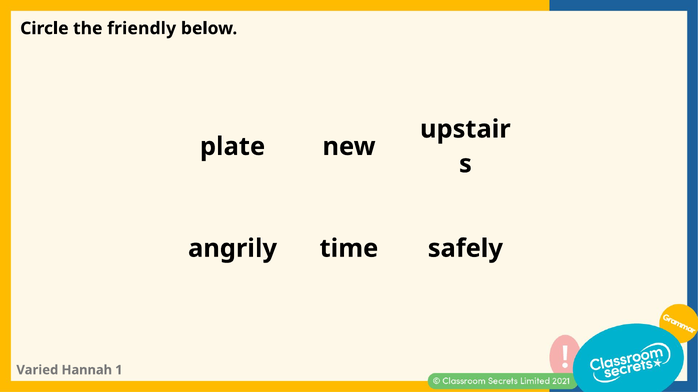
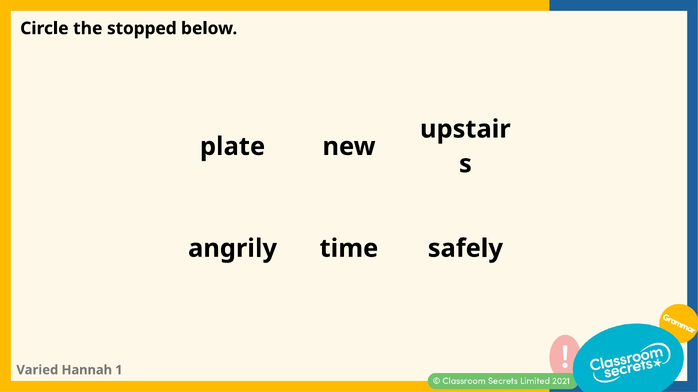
friendly: friendly -> stopped
